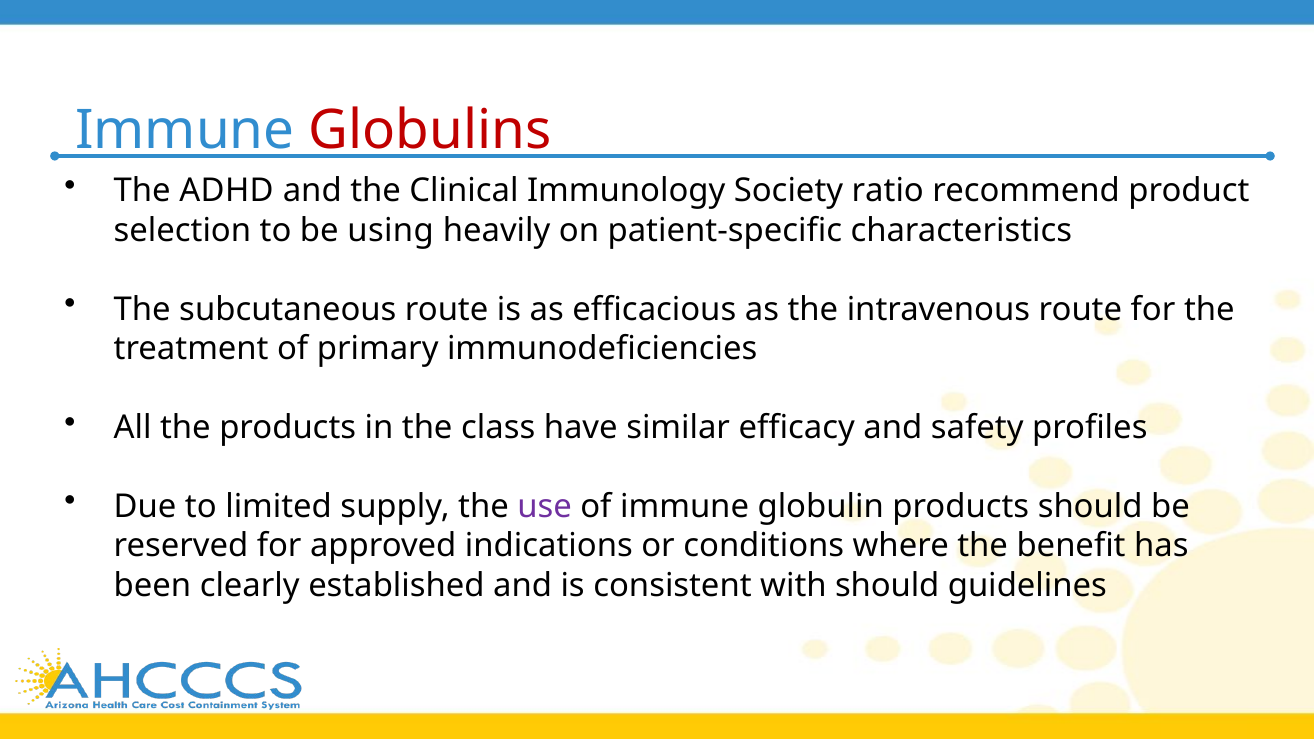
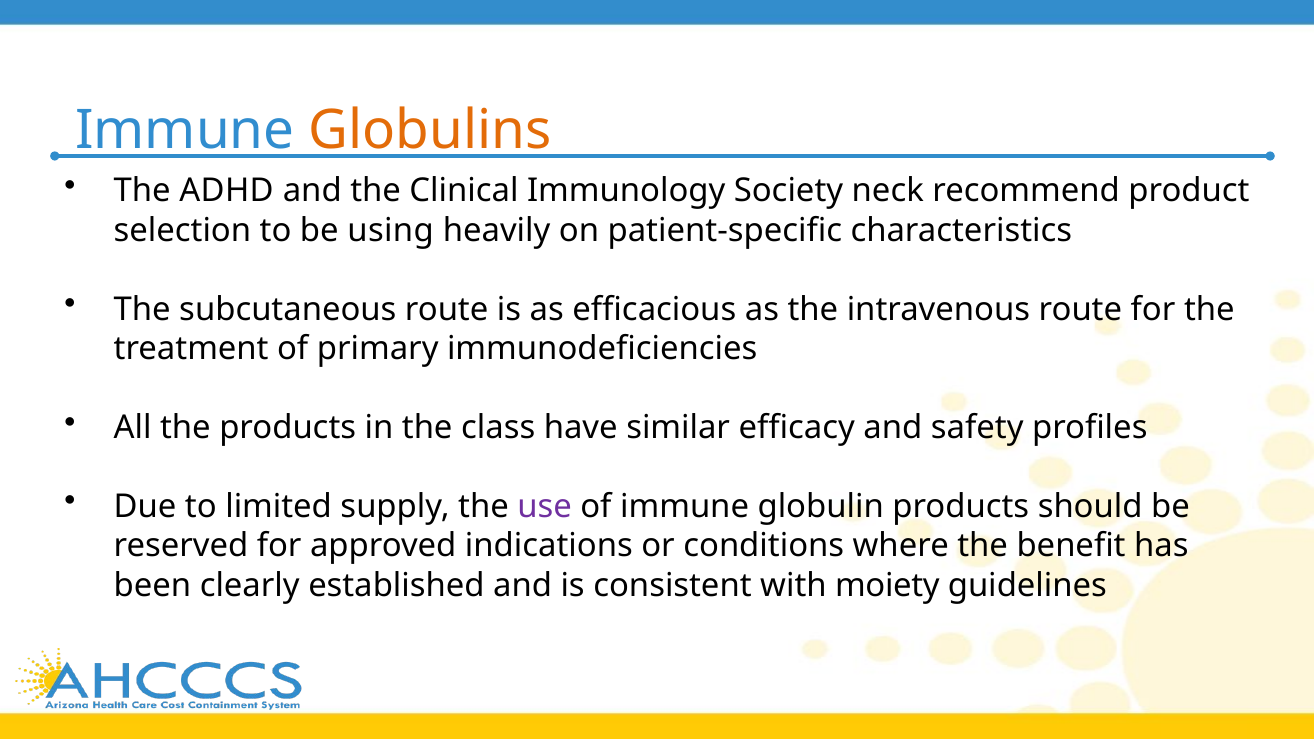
Globulins colour: red -> orange
ratio: ratio -> neck
with should: should -> moiety
